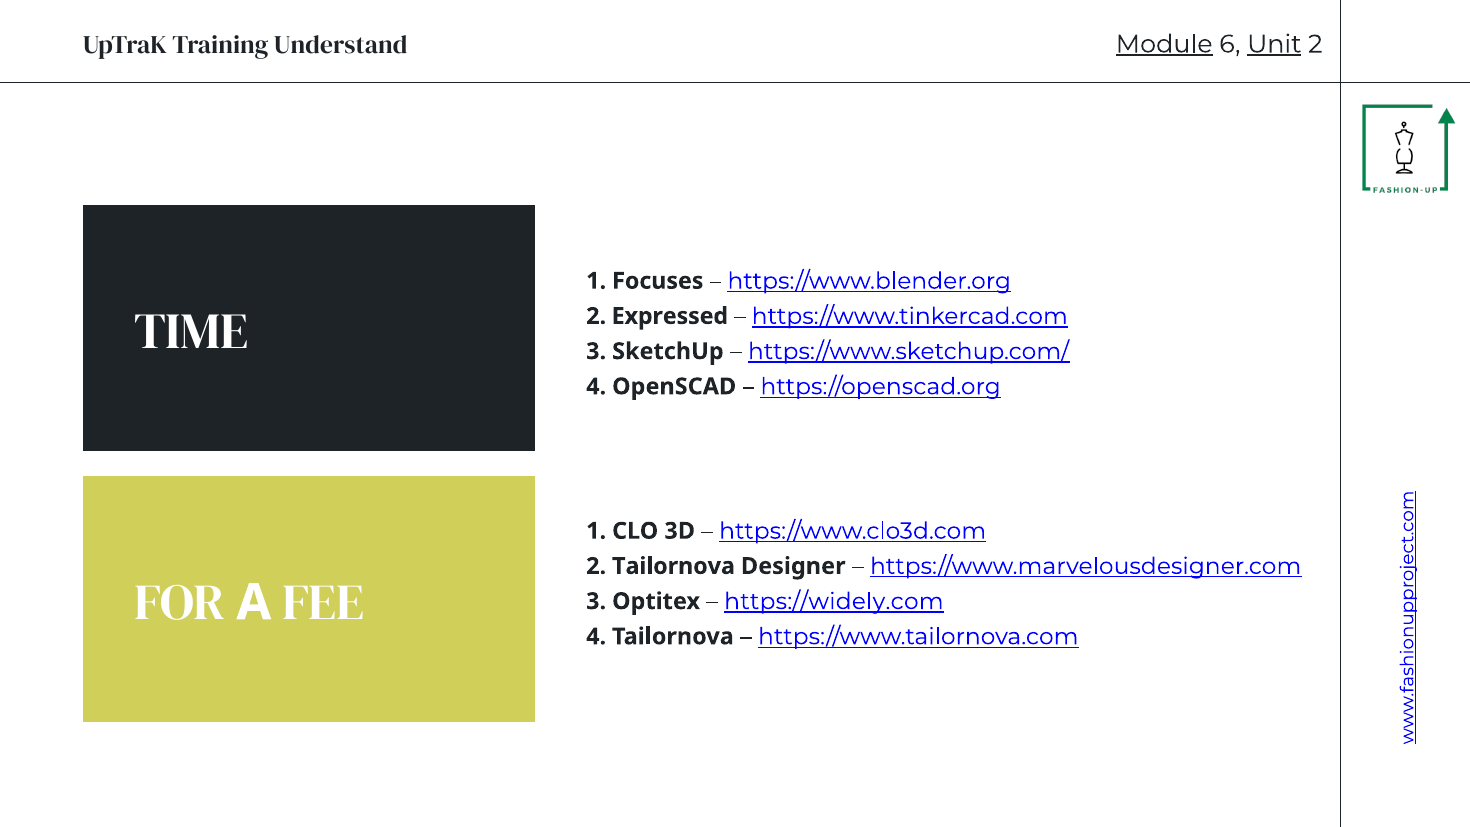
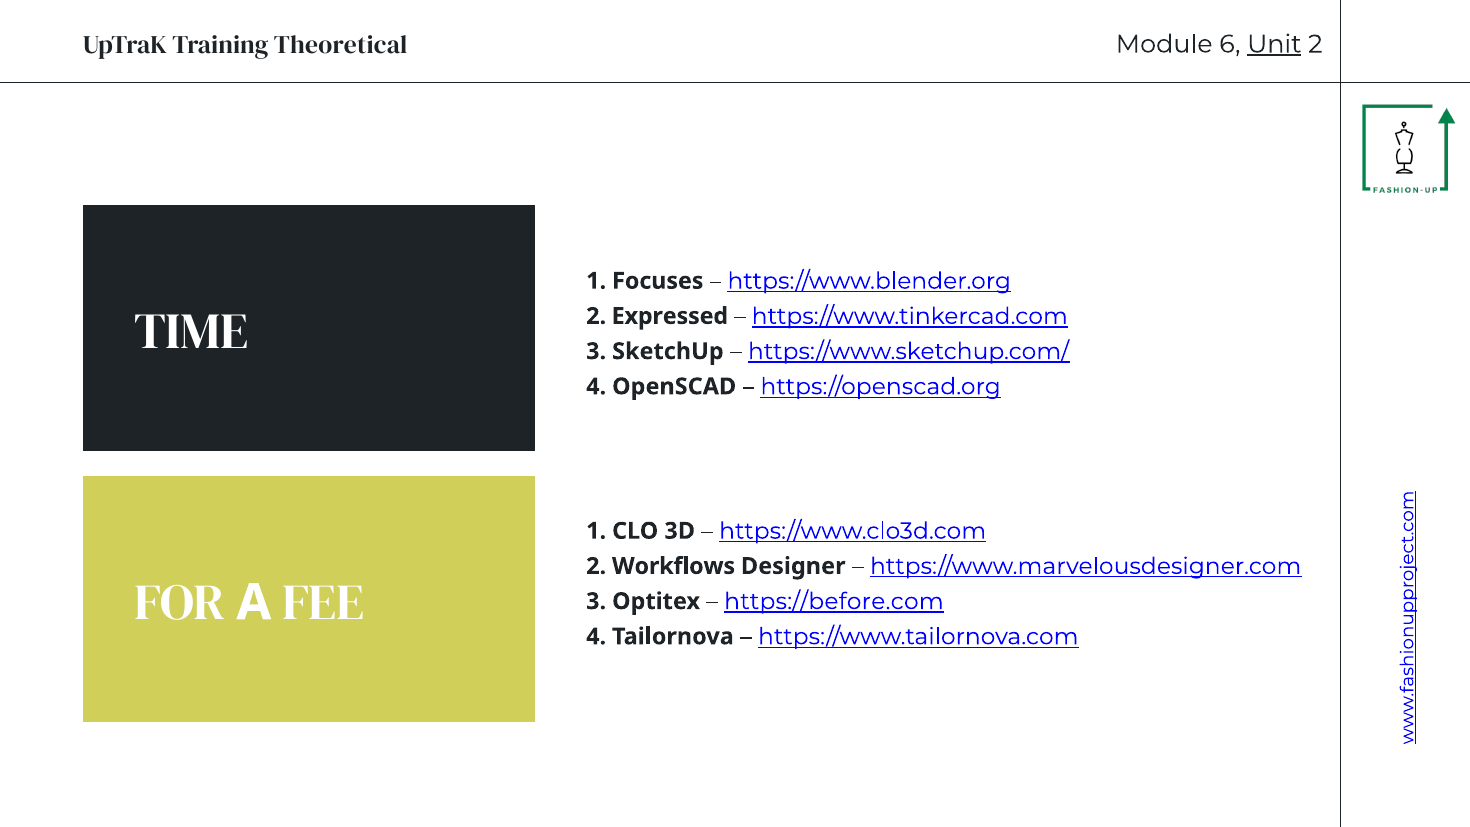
Understand: Understand -> Theoretical
Module underline: present -> none
2 Tailornova: Tailornova -> Workflows
https://widely.com: https://widely.com -> https://before.com
